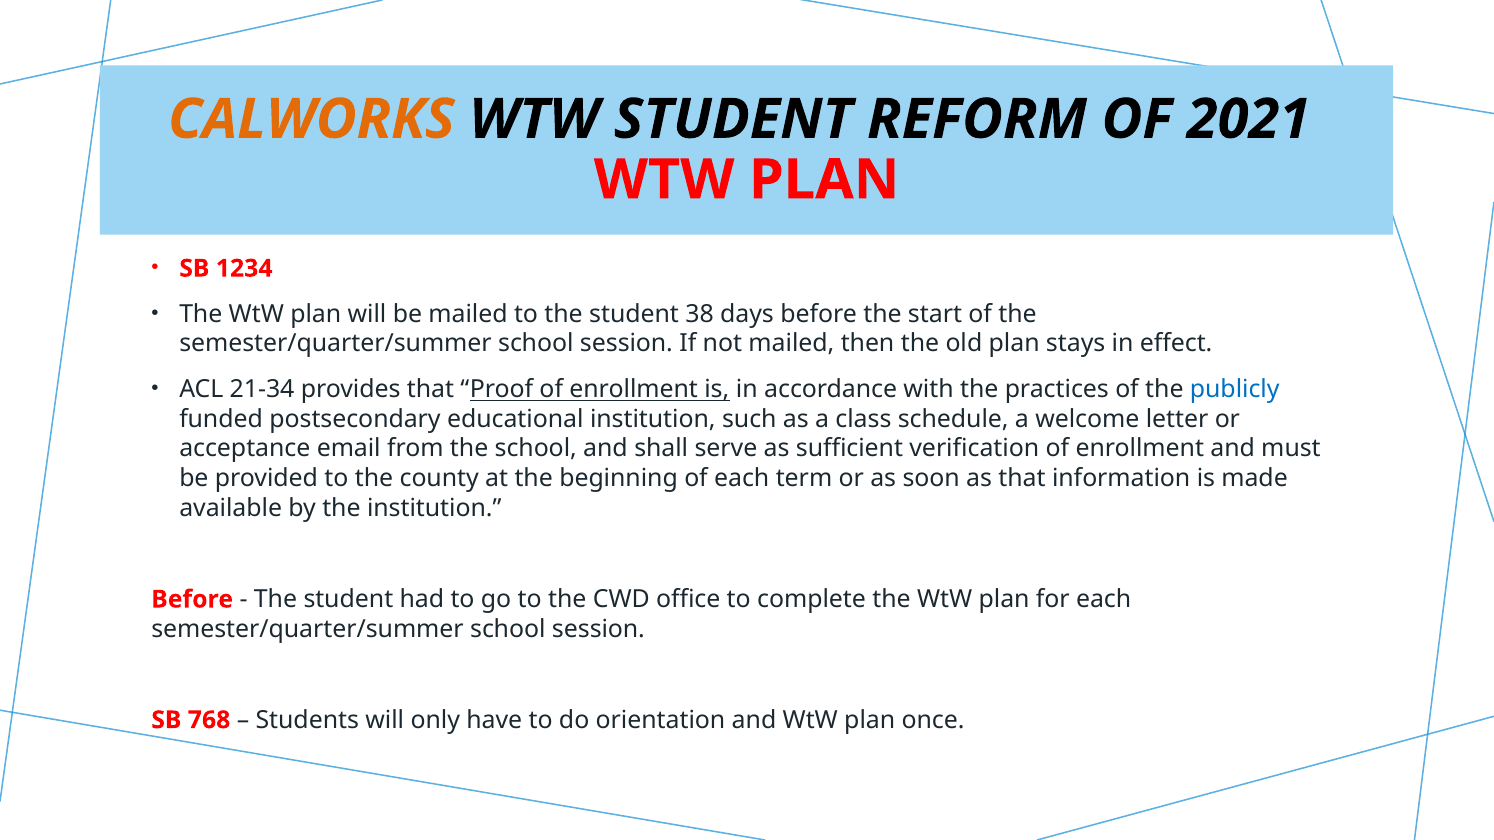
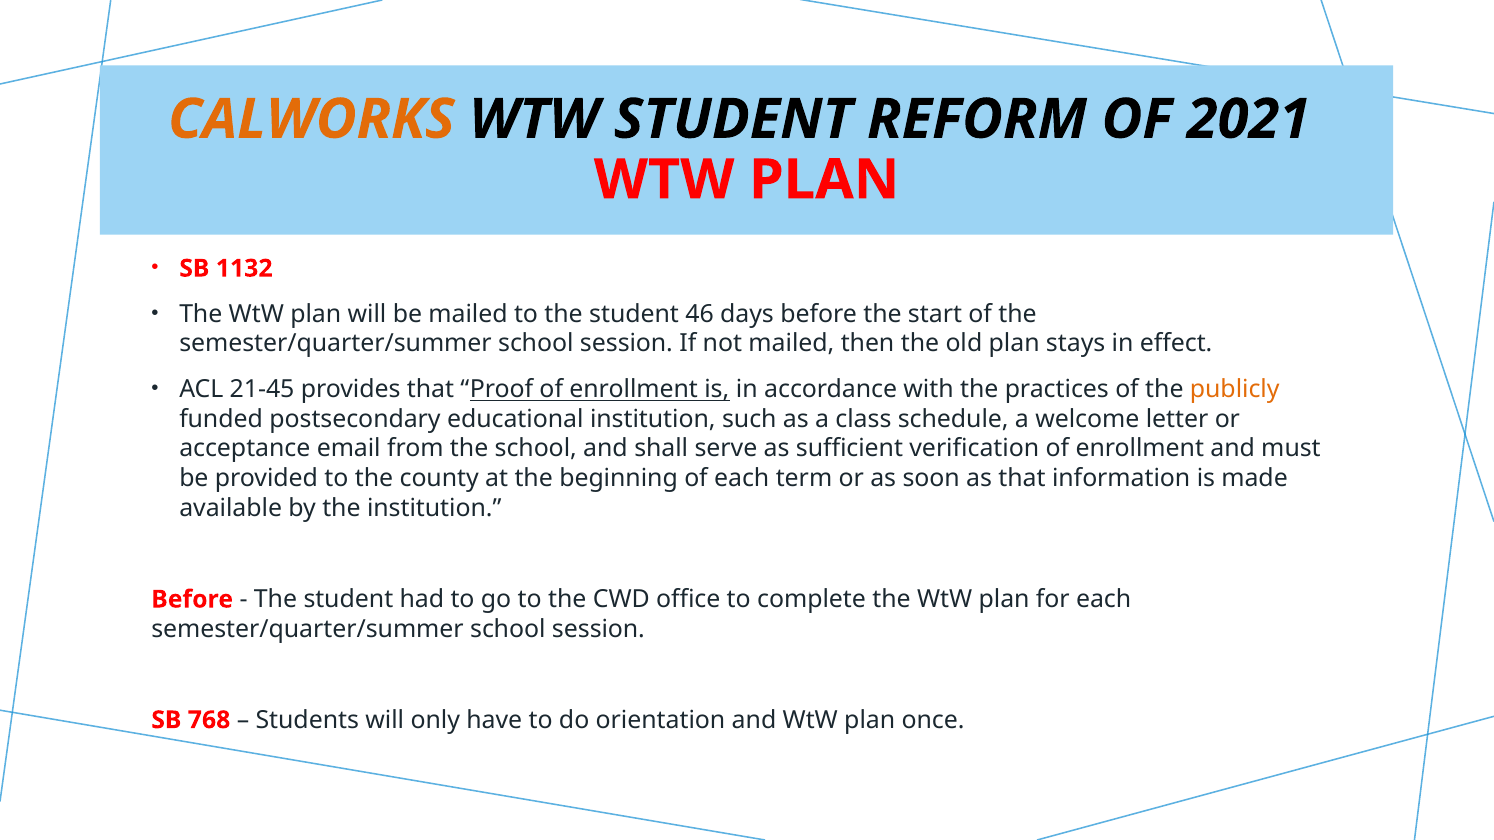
1234: 1234 -> 1132
38: 38 -> 46
21-34: 21-34 -> 21-45
publicly colour: blue -> orange
